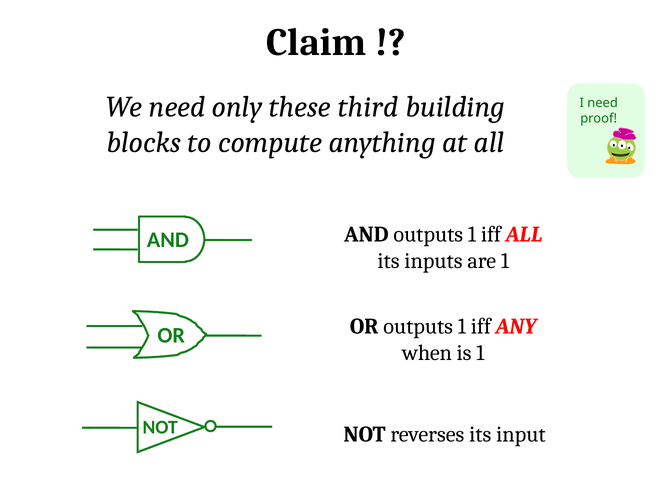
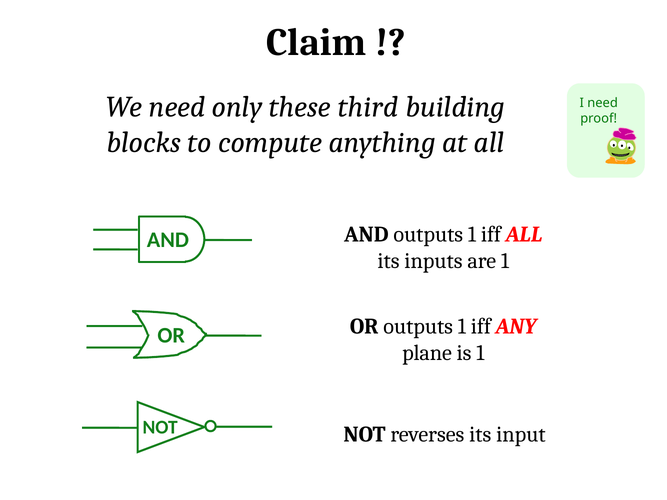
when: when -> plane
